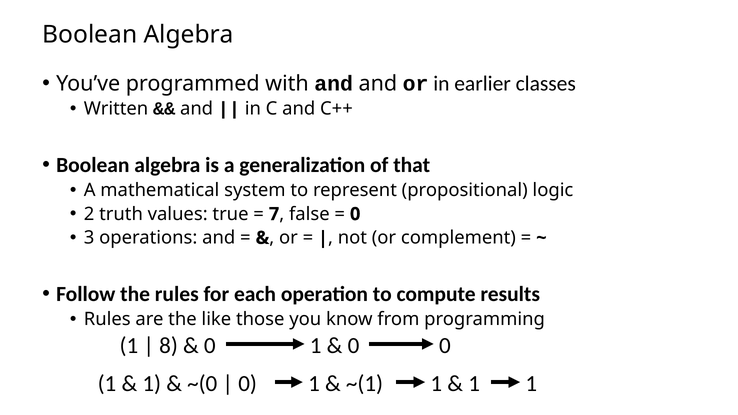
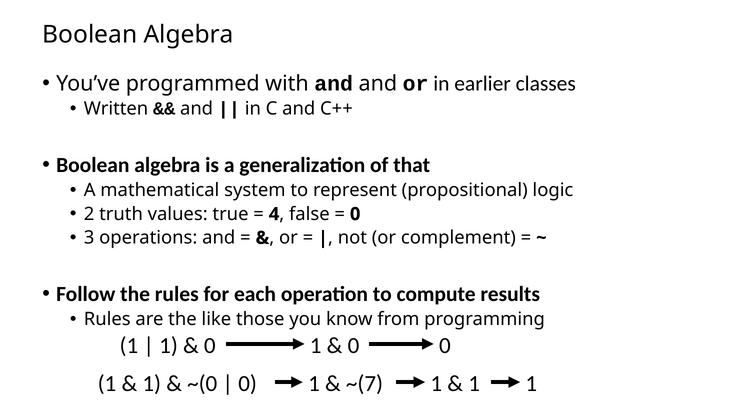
7: 7 -> 4
8 at (169, 346): 8 -> 1
~(1: ~(1 -> ~(7
